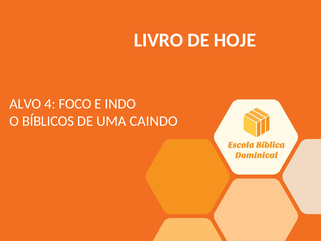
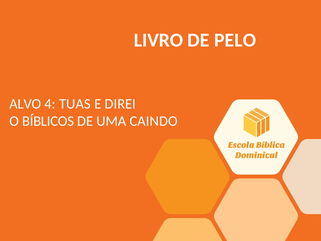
HOJE: HOJE -> PELO
FOCO: FOCO -> TUAS
INDO: INDO -> DIREI
